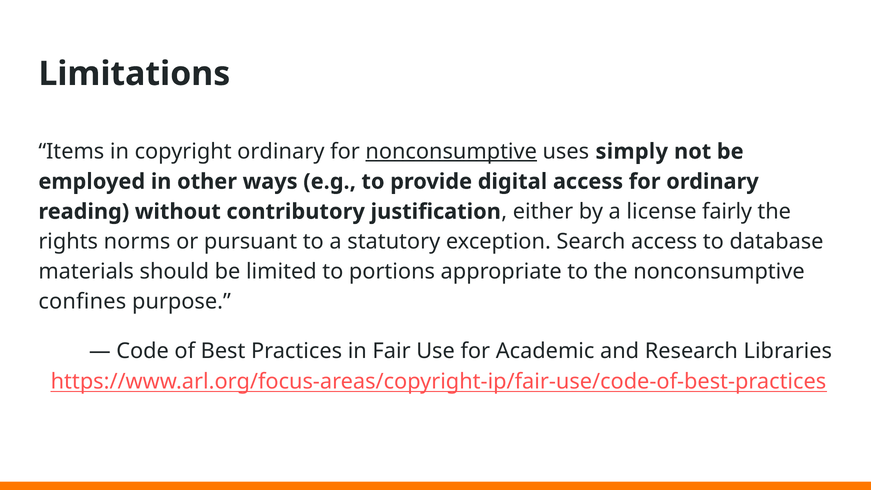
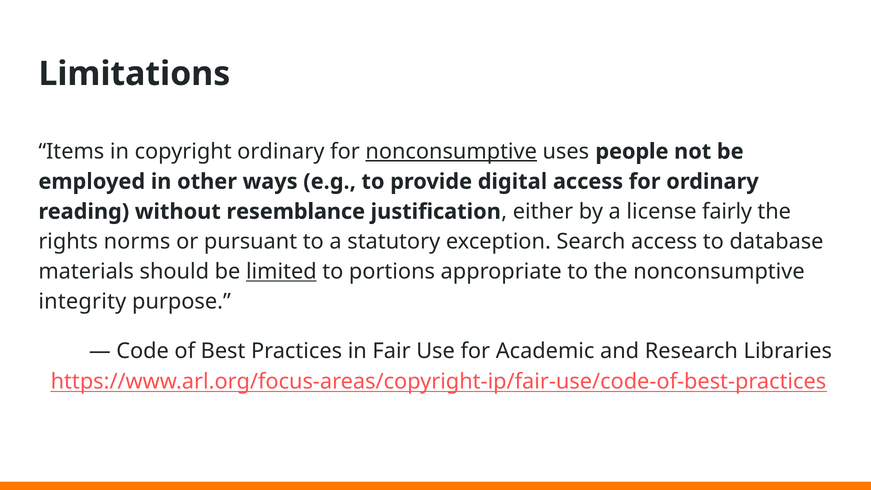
simply: simply -> people
contributory: contributory -> resemblance
limited underline: none -> present
confines: confines -> integrity
